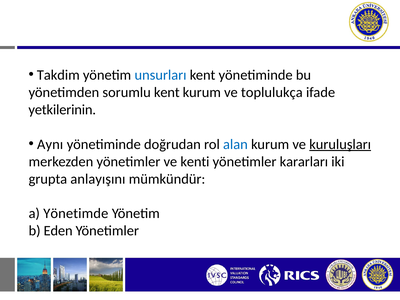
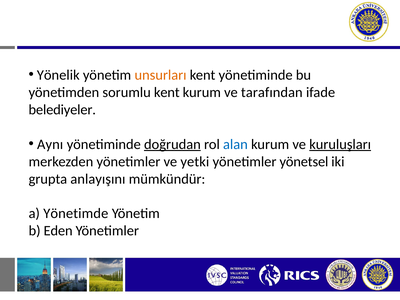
Takdim: Takdim -> Yönelik
unsurları colour: blue -> orange
toplulukça: toplulukça -> tarafından
yetkilerinin: yetkilerinin -> belediyeler
doğrudan underline: none -> present
kenti: kenti -> yetki
kararları: kararları -> yönetsel
